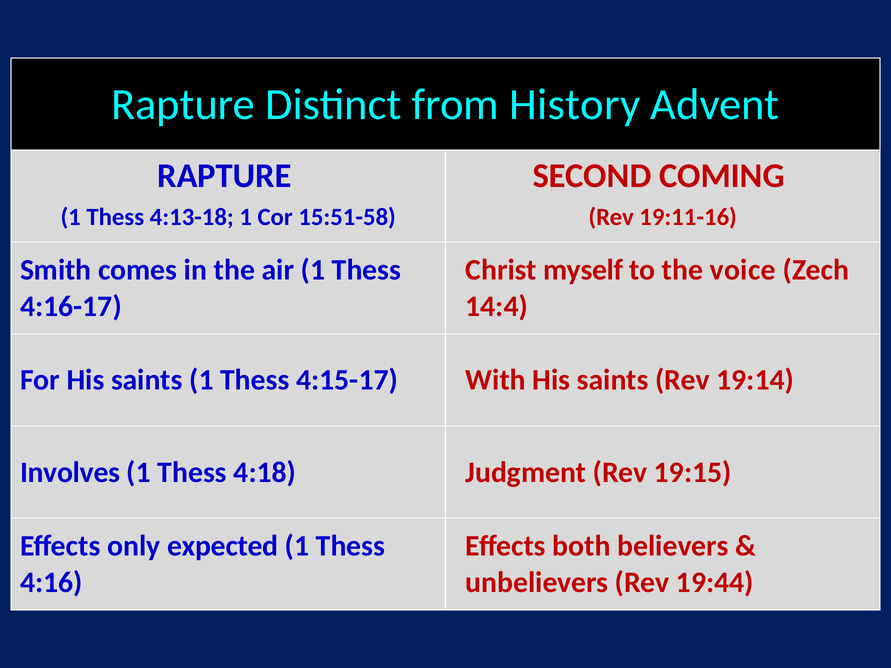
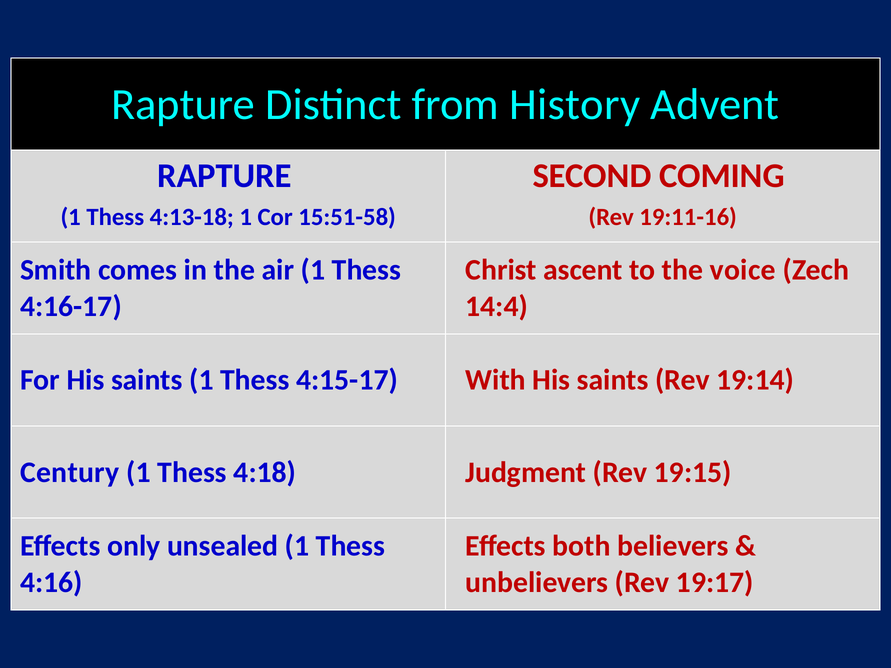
myself: myself -> ascent
Involves: Involves -> Century
expected: expected -> unsealed
19:44: 19:44 -> 19:17
